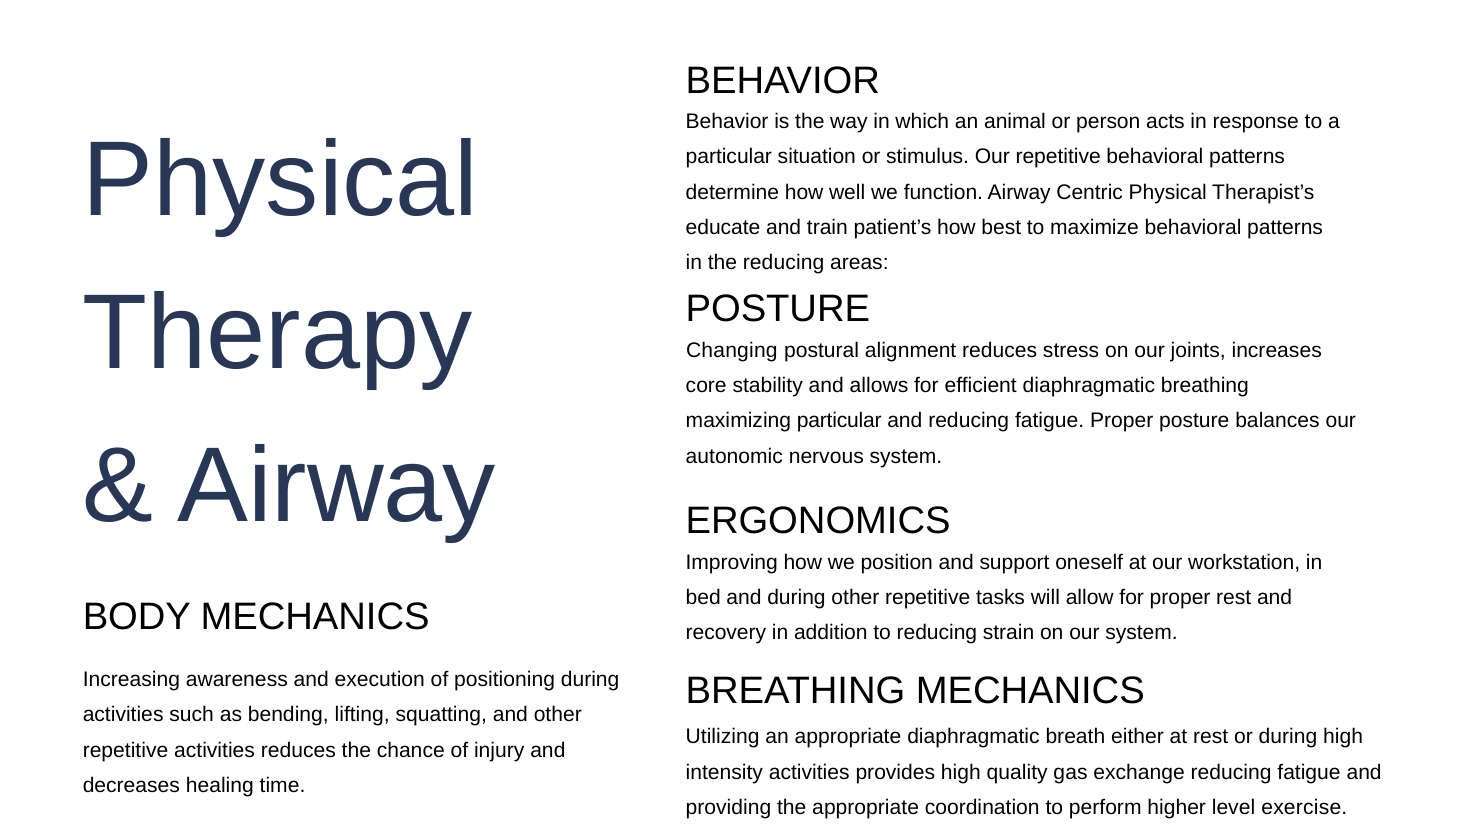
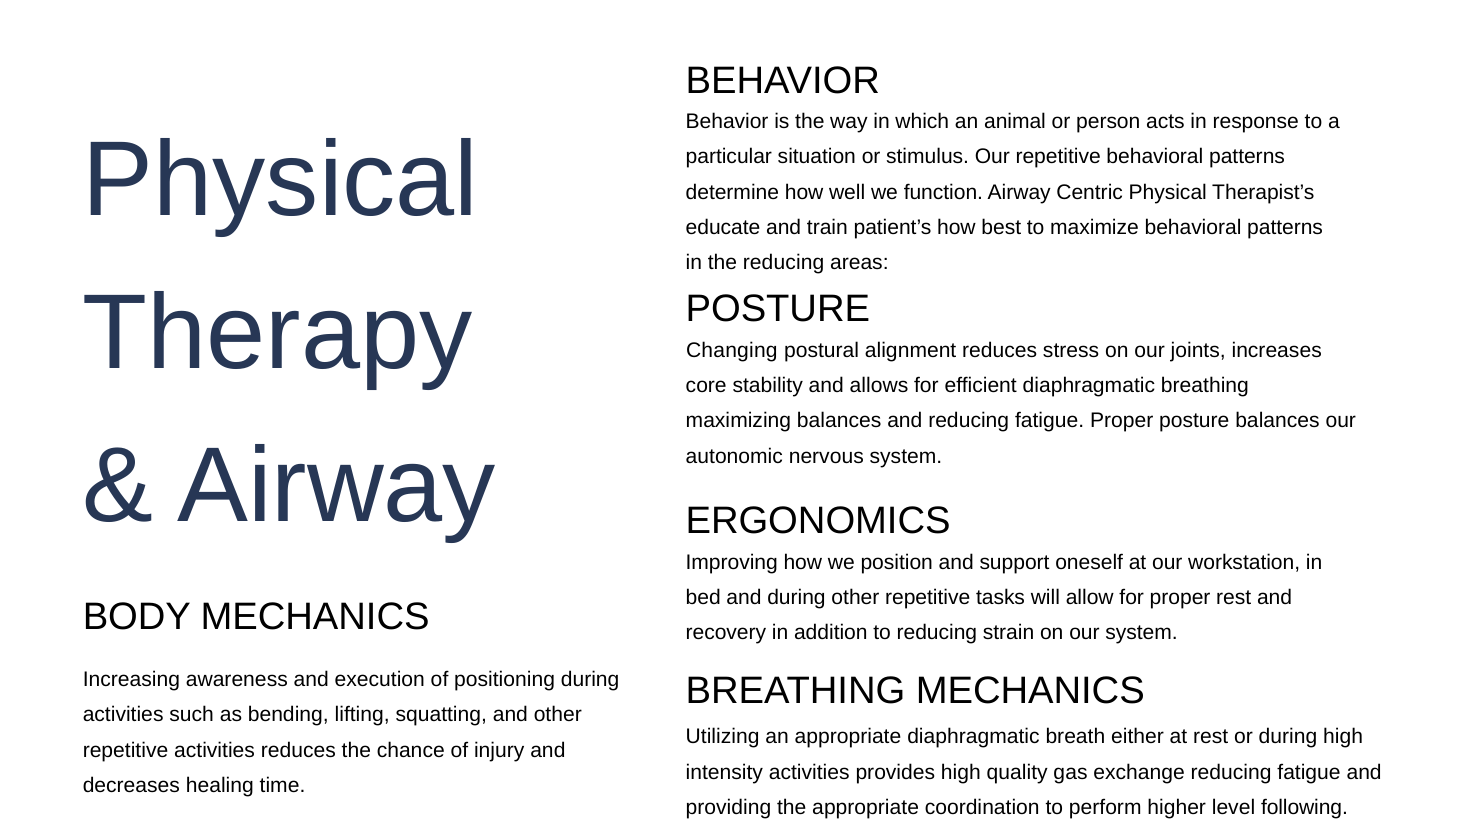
maximizing particular: particular -> balances
exercise: exercise -> following
